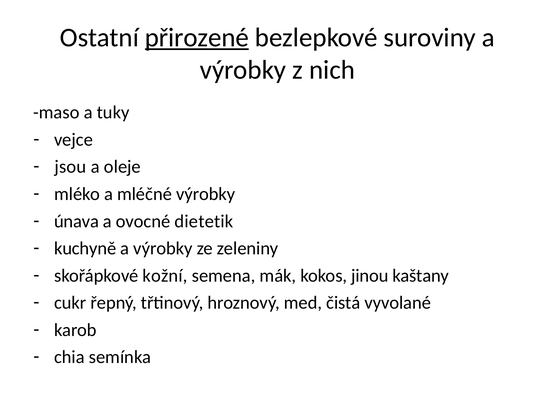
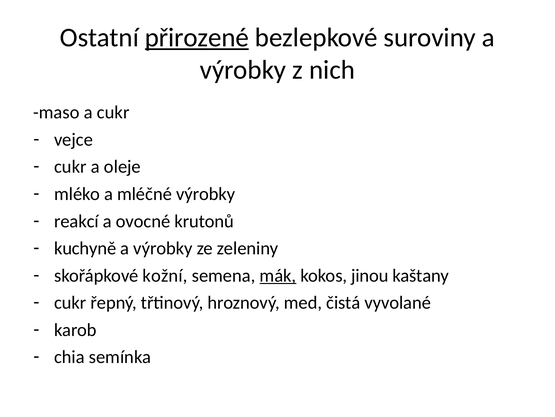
a tuky: tuky -> cukr
jsou at (70, 167): jsou -> cukr
únava: únava -> reakcí
dietetik: dietetik -> krutonů
mák underline: none -> present
